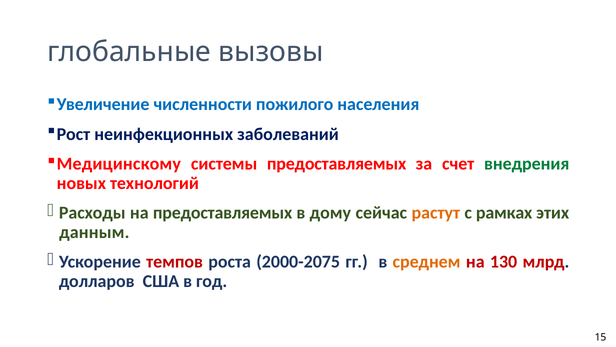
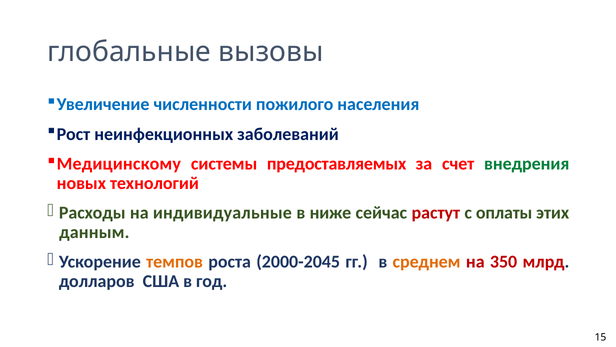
на предоставляемых: предоставляемых -> индивидуальные
дому: дому -> ниже
растут colour: orange -> red
рамках: рамках -> оплаты
темпов colour: red -> orange
2000-2075: 2000-2075 -> 2000-2045
130: 130 -> 350
